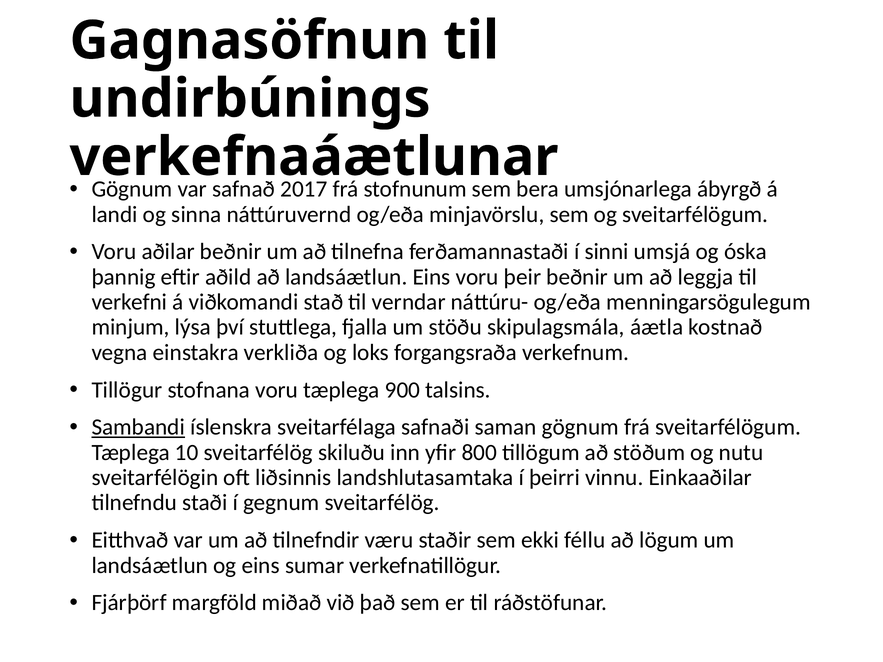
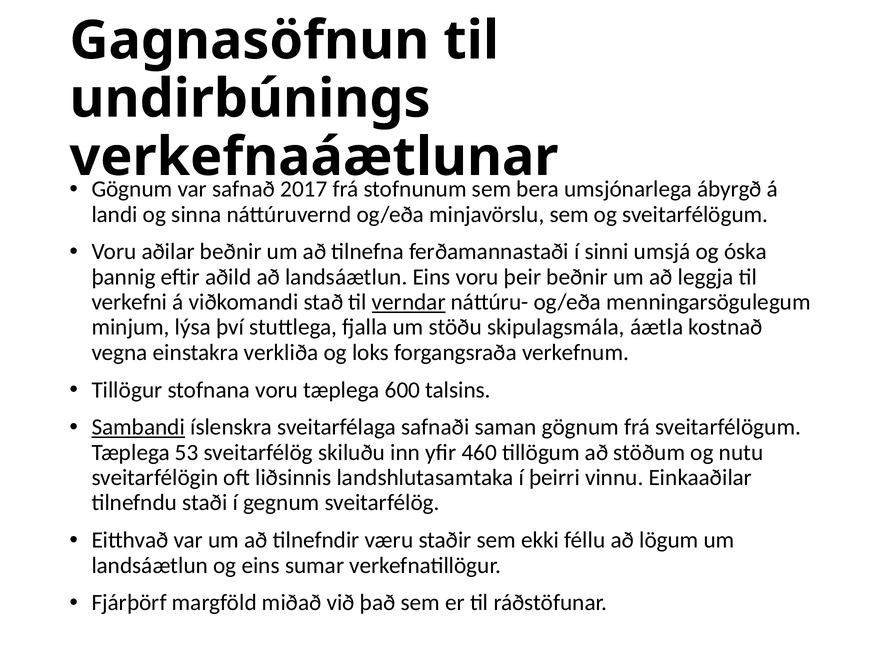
verndar underline: none -> present
900: 900 -> 600
10: 10 -> 53
800: 800 -> 460
